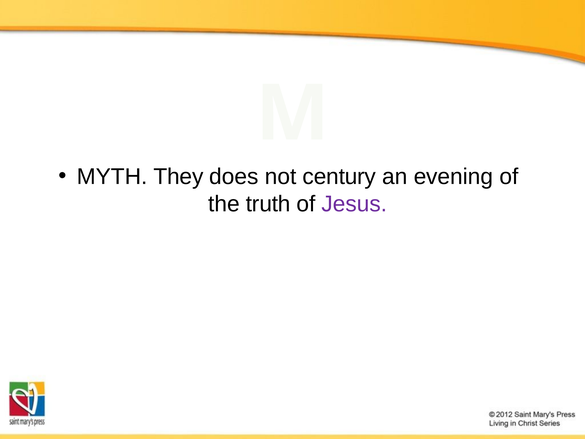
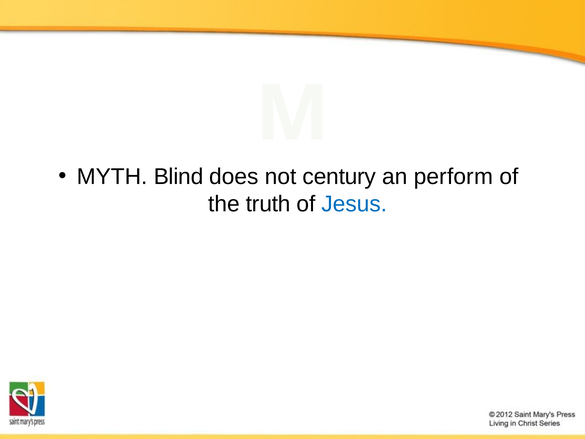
They: They -> Blind
evening: evening -> perform
Jesus colour: purple -> blue
